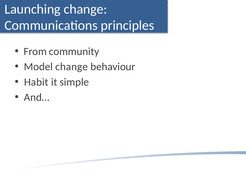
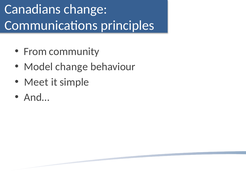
Launching: Launching -> Canadians
Habit: Habit -> Meet
